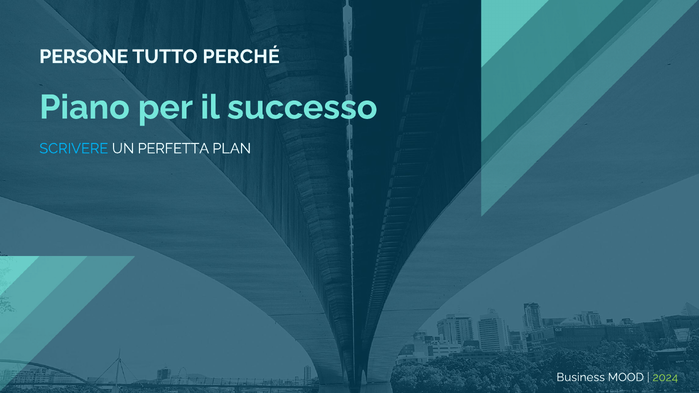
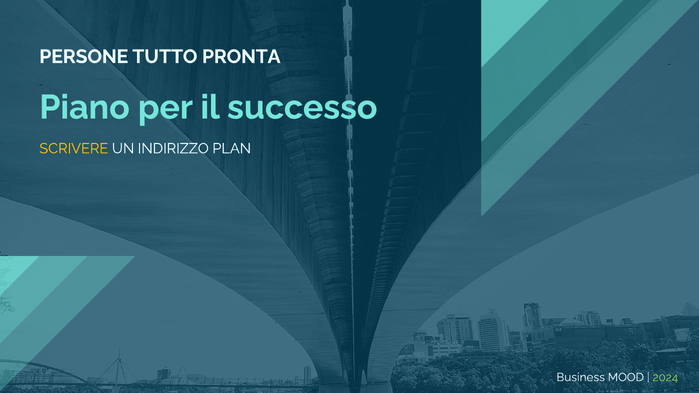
PERCHÉ: PERCHÉ -> PRONTA
SCRIVERE colour: light blue -> yellow
PERFETTA: PERFETTA -> INDIRIZZO
